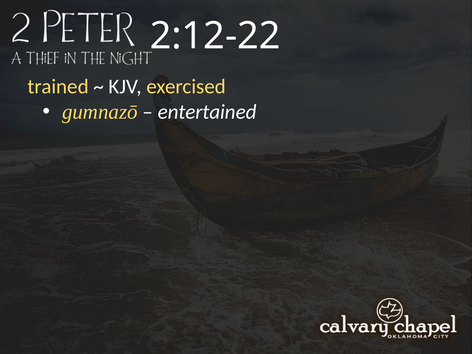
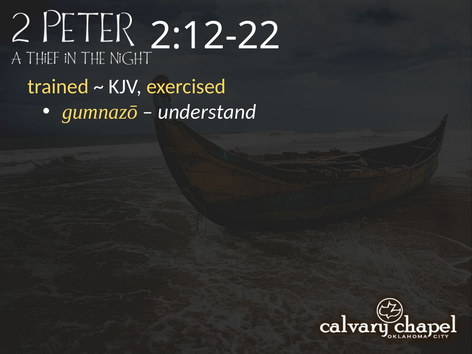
entertained: entertained -> understand
